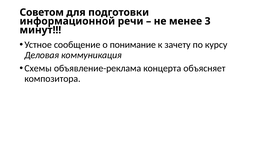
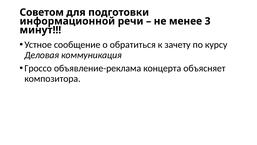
понимание: понимание -> обратиться
Схемы: Схемы -> Гроссо
